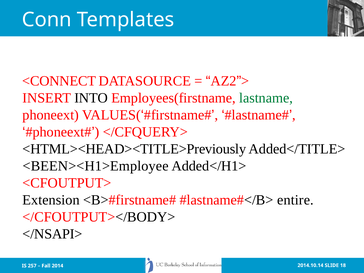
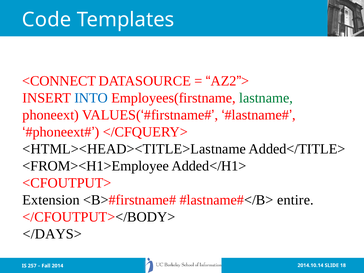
Conn: Conn -> Code
INTO colour: black -> blue
<HTML><HEAD><TITLE>Previously: <HTML><HEAD><TITLE>Previously -> <HTML><HEAD><TITLE>Lastname
<BEEN><H1>Employee: <BEEN><H1>Employee -> <FROM><H1>Employee
</NSAPI>: </NSAPI> -> </DAYS>
